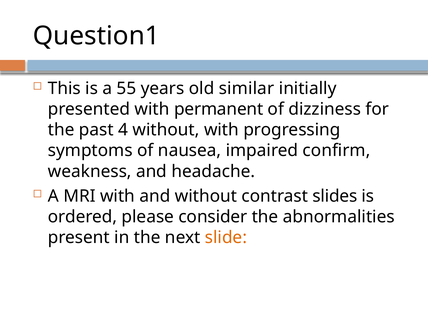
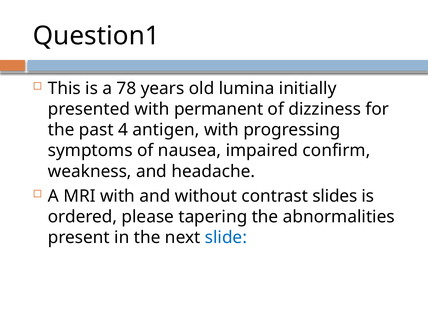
55: 55 -> 78
similar: similar -> lumina
4 without: without -> antigen
consider: consider -> tapering
slide colour: orange -> blue
